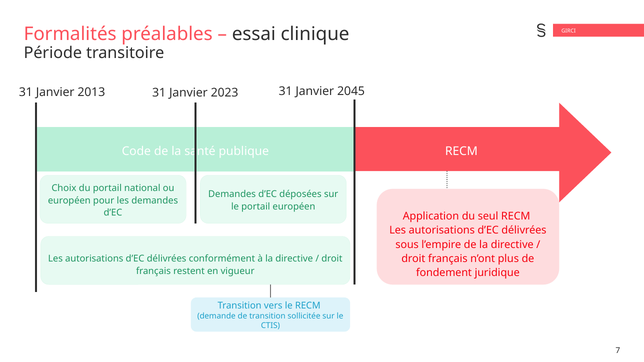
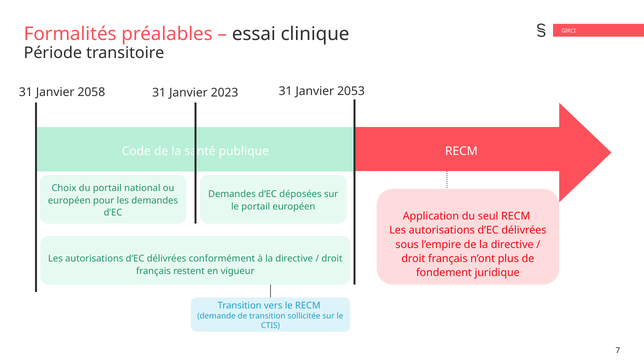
2045: 2045 -> 2053
2013: 2013 -> 2058
